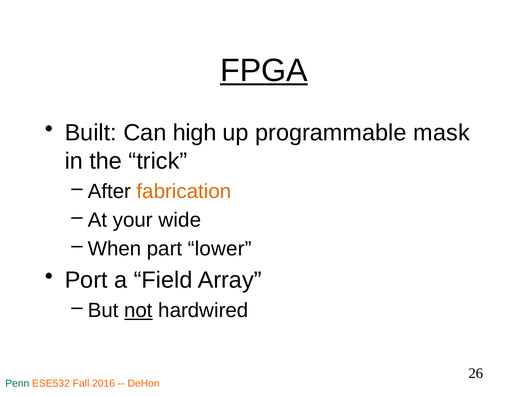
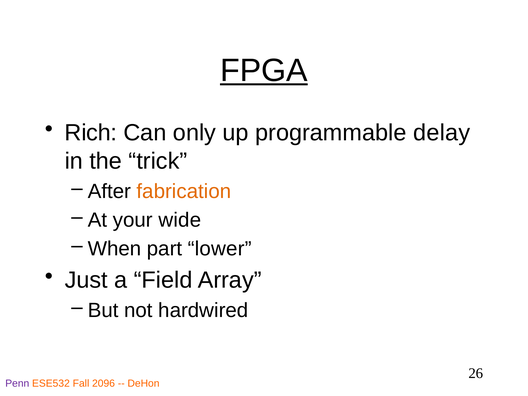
Built: Built -> Rich
high: high -> only
mask: mask -> delay
Port: Port -> Just
not underline: present -> none
Penn colour: green -> purple
2016: 2016 -> 2096
